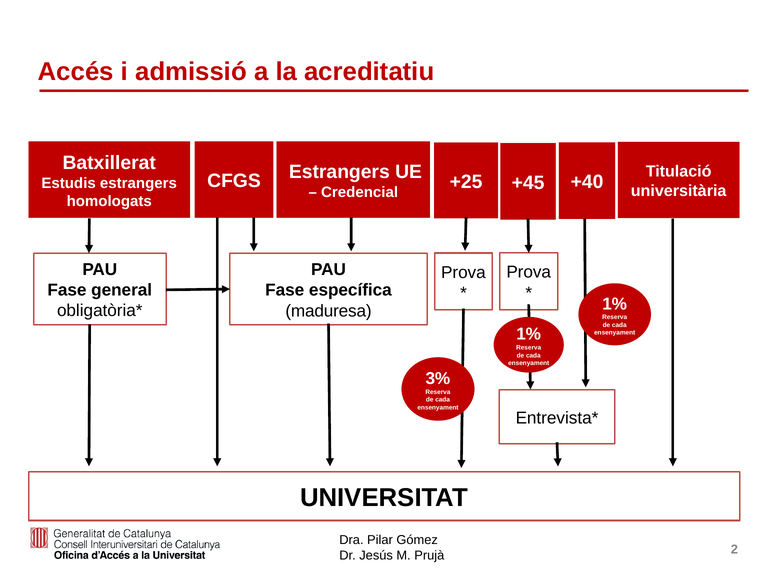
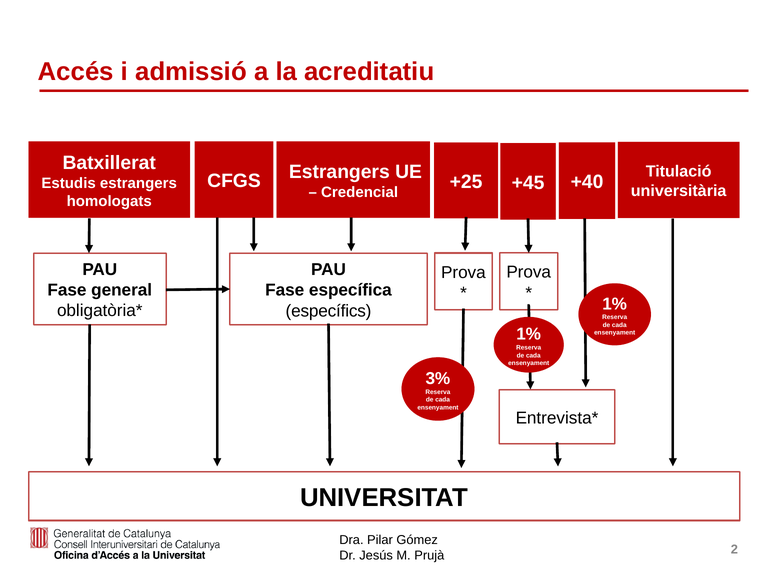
maduresa: maduresa -> específics
